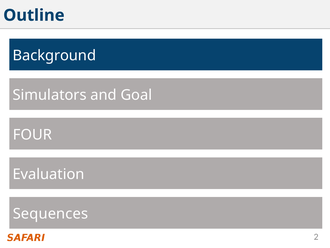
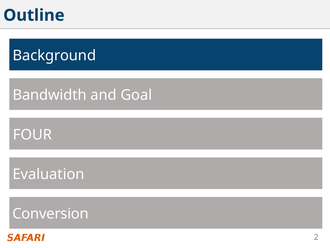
Simulators: Simulators -> Bandwidth
Sequences: Sequences -> Conversion
